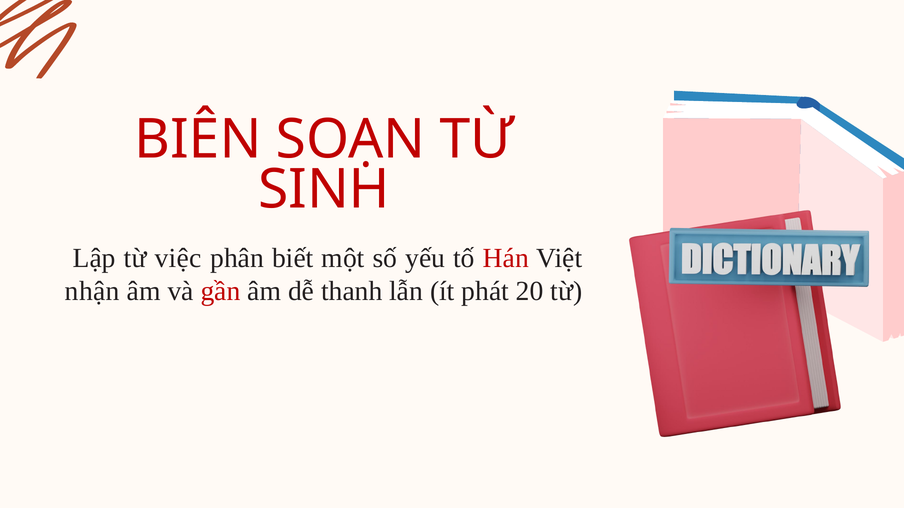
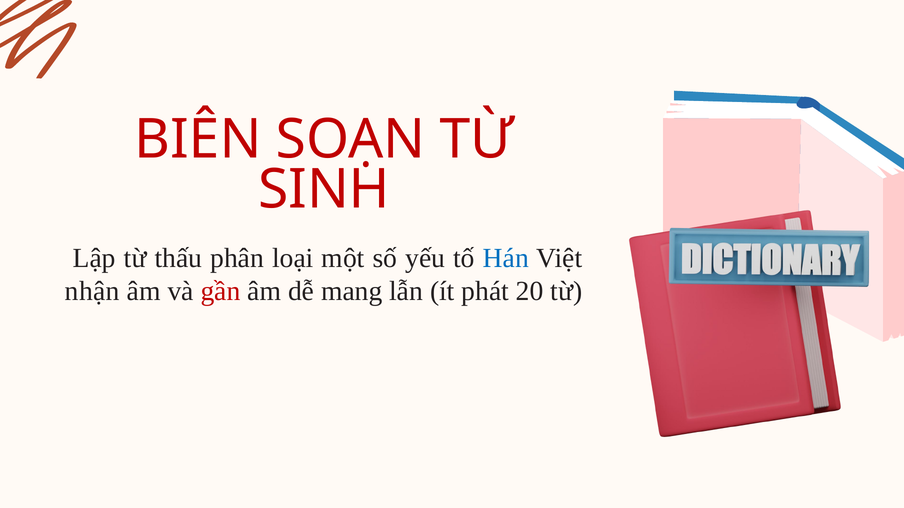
việc: việc -> thấu
biết: biết -> loại
Hán colour: red -> blue
thanh: thanh -> mang
